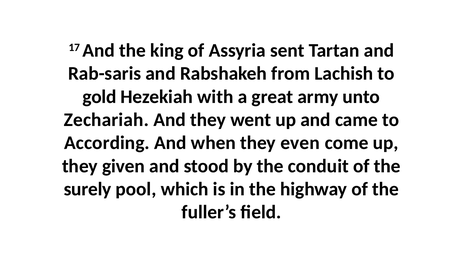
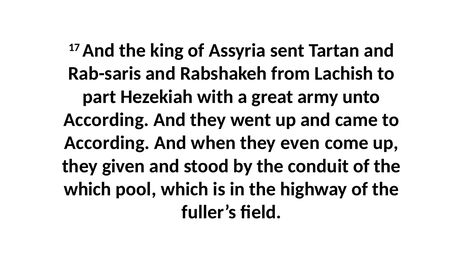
gold: gold -> part
Zechariah at (106, 120): Zechariah -> According
surely at (88, 189): surely -> which
